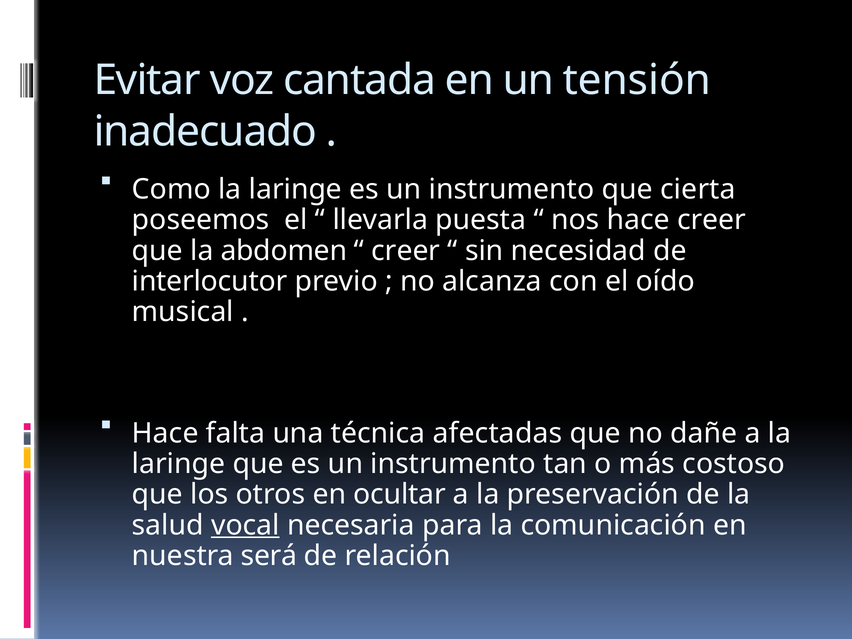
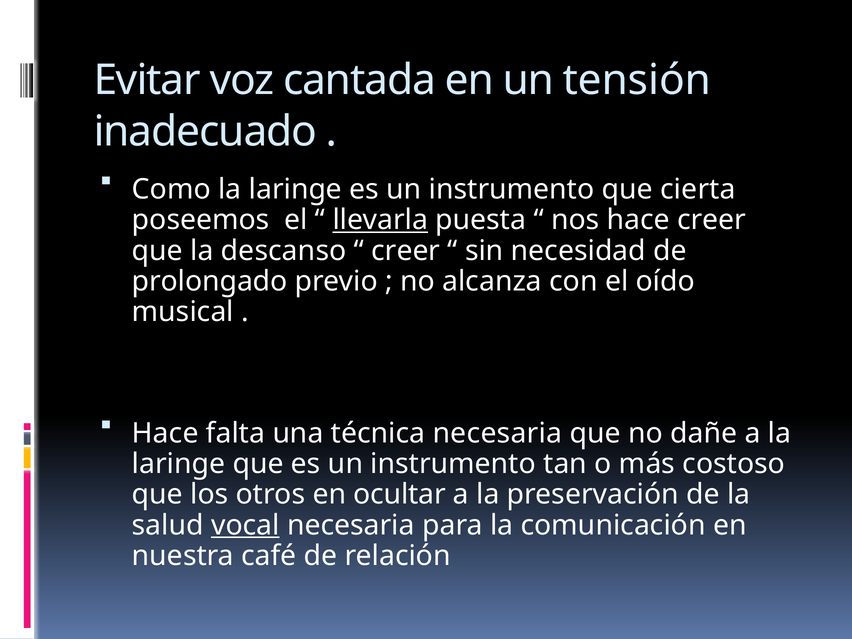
llevarla underline: none -> present
abdomen: abdomen -> descanso
interlocutor: interlocutor -> prolongado
técnica afectadas: afectadas -> necesaria
será: será -> café
